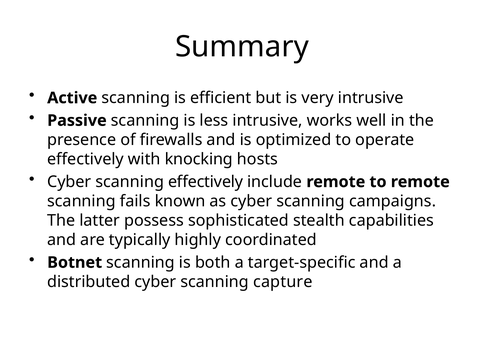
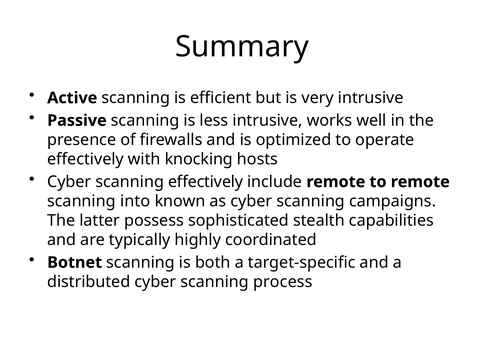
fails: fails -> into
capture: capture -> process
